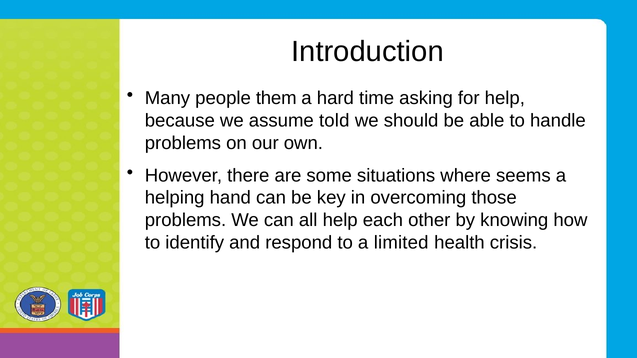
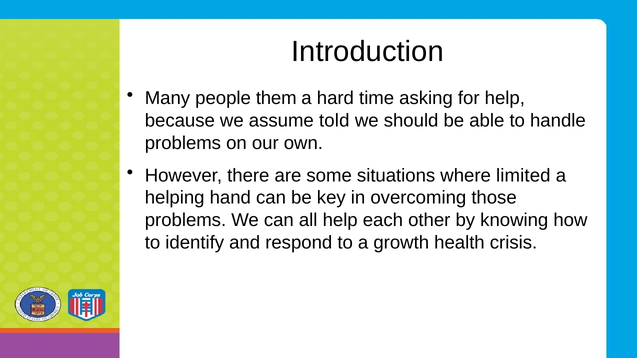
seems: seems -> limited
limited: limited -> growth
